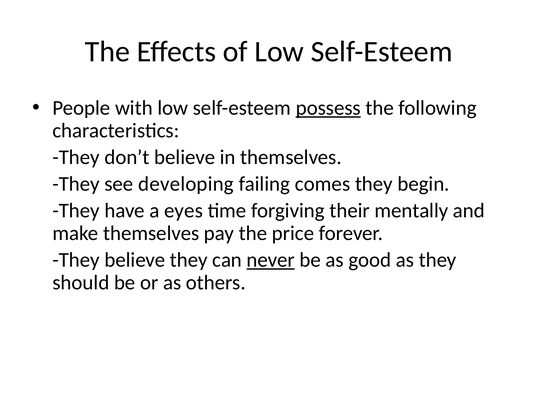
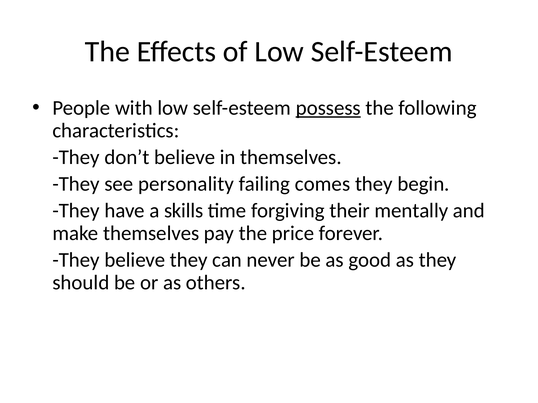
developing: developing -> personality
eyes: eyes -> skills
never underline: present -> none
